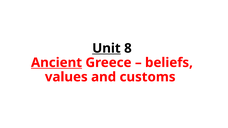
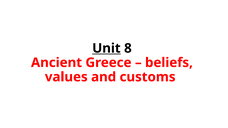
Ancient underline: present -> none
